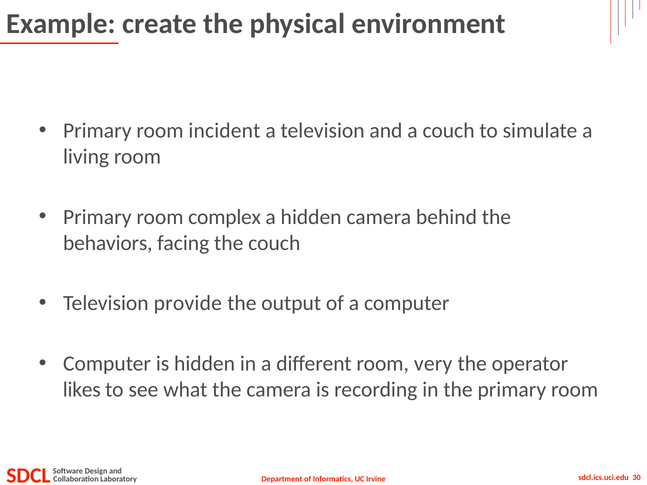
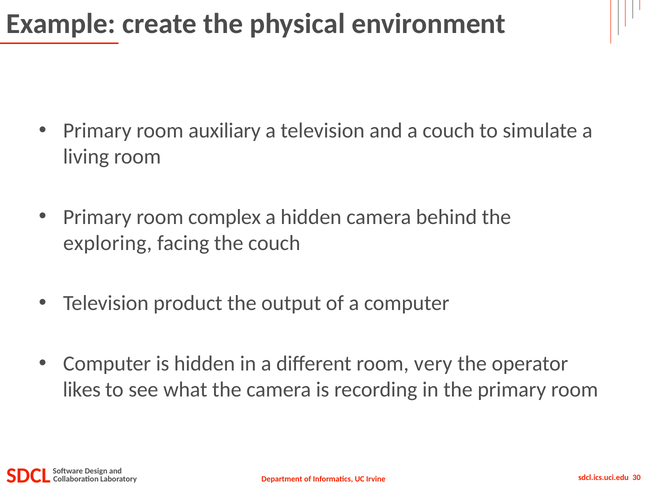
incident: incident -> auxiliary
behaviors: behaviors -> exploring
provide: provide -> product
